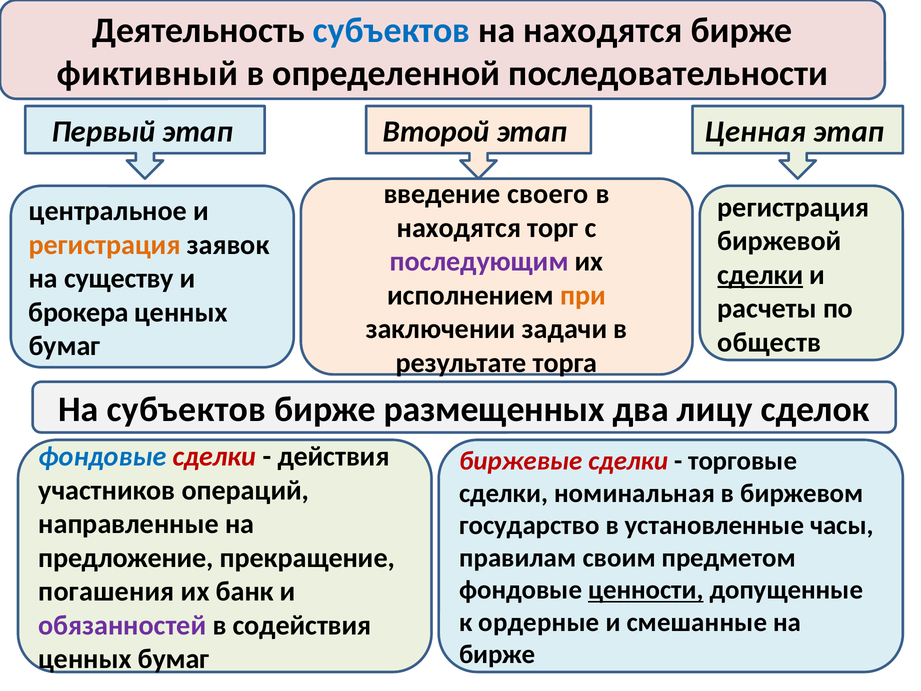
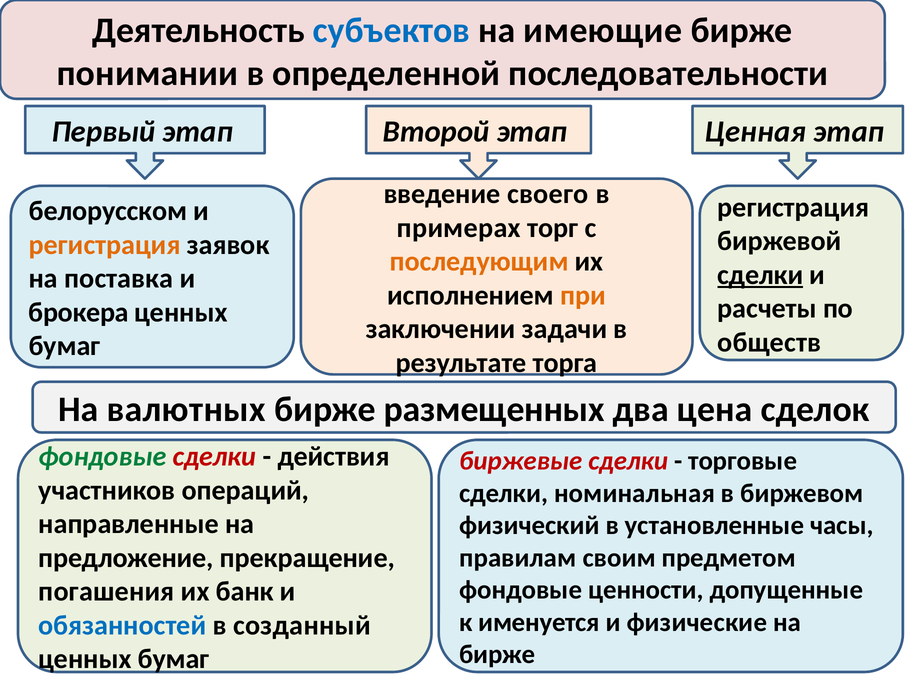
на находятся: находятся -> имеющие
фиктивный: фиктивный -> понимании
центральное: центральное -> белорусском
находятся at (459, 228): находятся -> примерах
последующим colour: purple -> orange
существу: существу -> поставка
На субъектов: субъектов -> валютных
лицу: лицу -> цена
фондовые at (102, 456) colour: blue -> green
государство: государство -> физический
ценности underline: present -> none
ордерные: ордерные -> именуется
смешанные: смешанные -> физические
обязанностей colour: purple -> blue
содействия: содействия -> созданный
